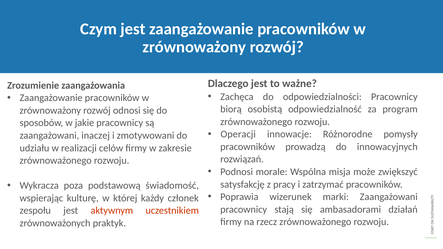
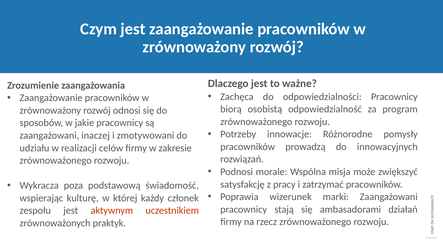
Operacji: Operacji -> Potrzeby
